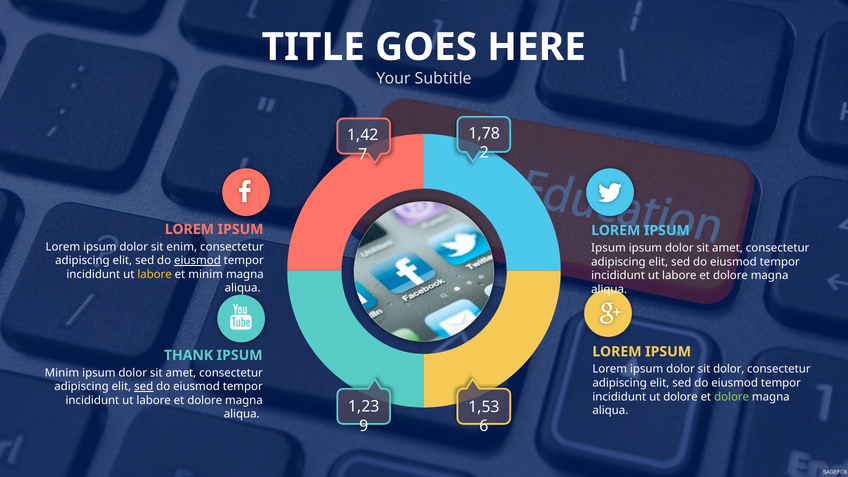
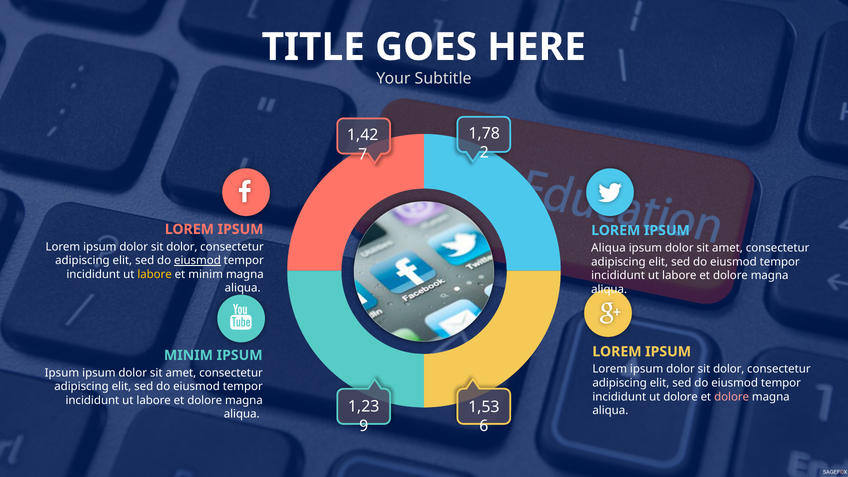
enim at (182, 247): enim -> dolor
Ipsum at (609, 248): Ipsum -> Aliqua
THANK at (189, 355): THANK -> MINIM
Minim at (62, 373): Minim -> Ipsum
sed at (144, 387) underline: present -> none
dolore at (732, 397) colour: light green -> pink
